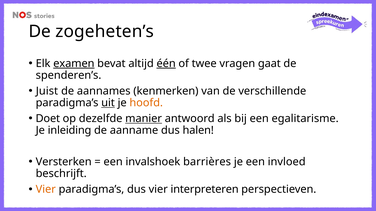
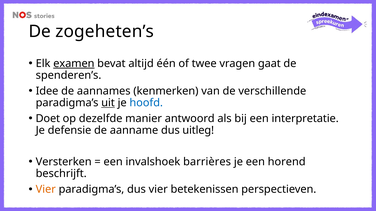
één underline: present -> none
Juist: Juist -> Idee
hoofd colour: orange -> blue
manier underline: present -> none
egalitarisme: egalitarisme -> interpretatie
inleiding: inleiding -> defensie
halen: halen -> uitleg
invloed: invloed -> horend
interpreteren: interpreteren -> betekenissen
